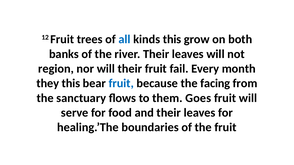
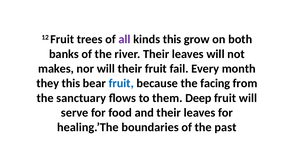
all colour: blue -> purple
region: region -> makes
Goes: Goes -> Deep
the fruit: fruit -> past
